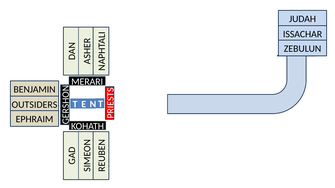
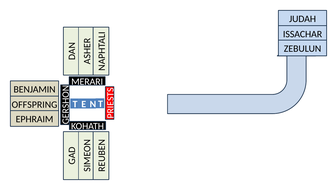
OUTSIDERS: OUTSIDERS -> OFFSPRING
